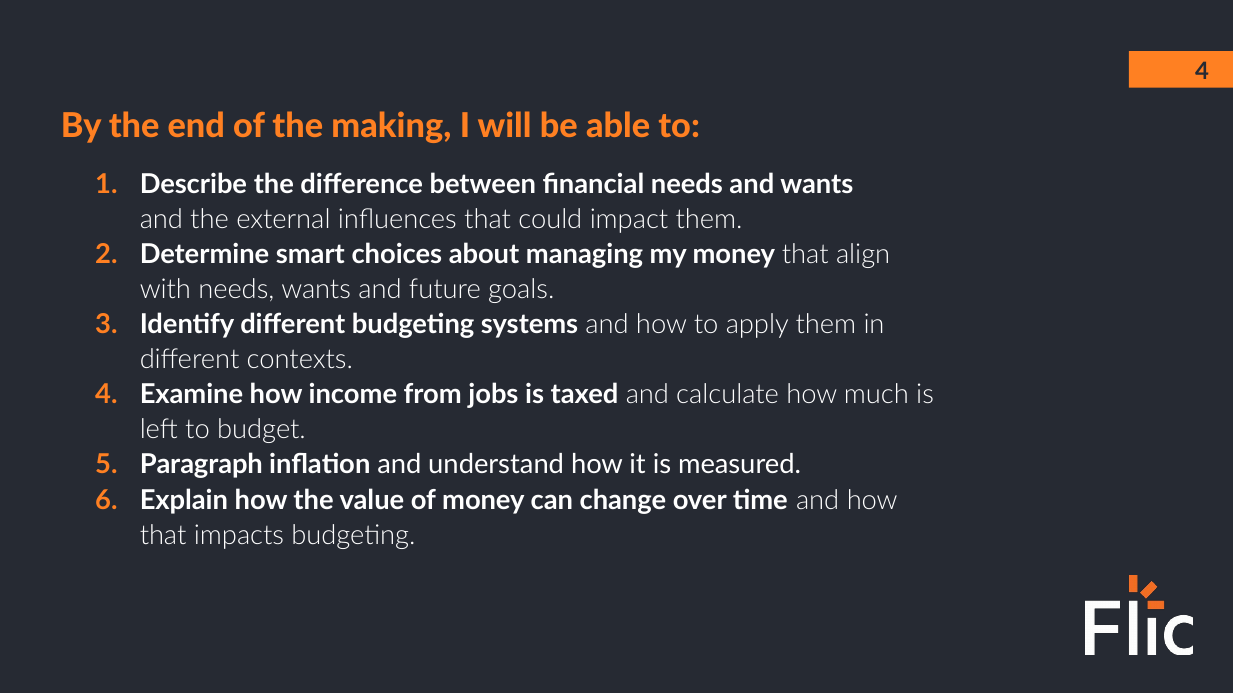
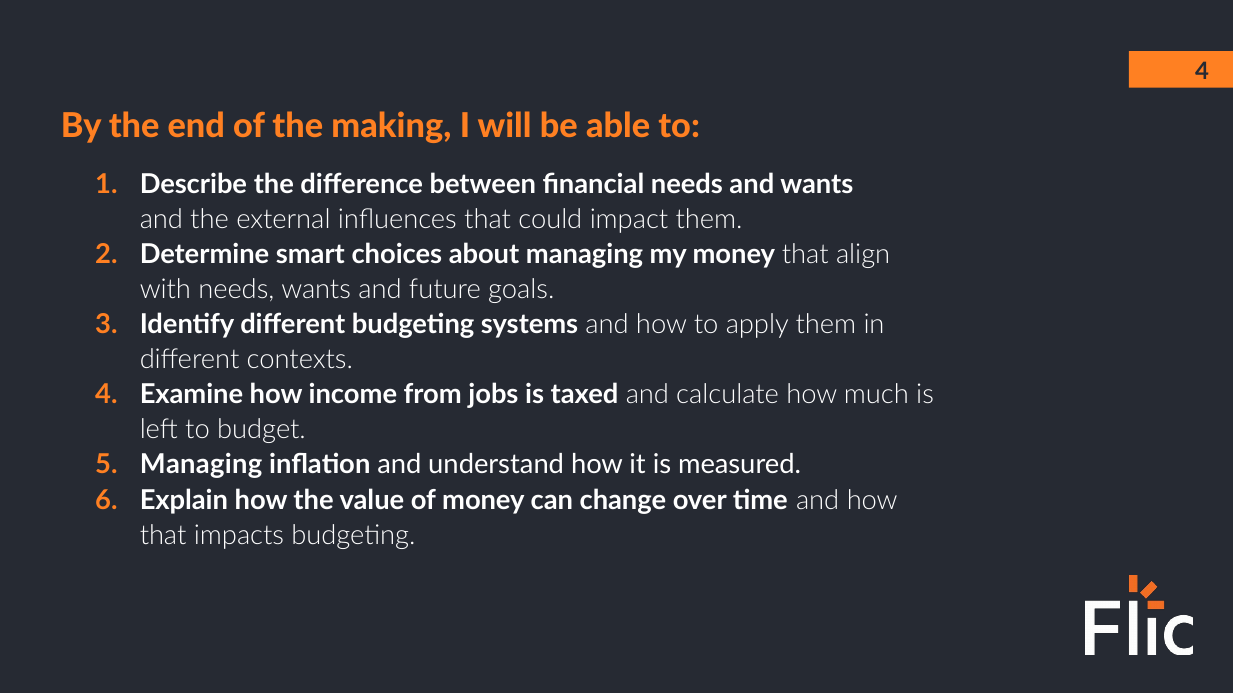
Paragraph at (201, 465): Paragraph -> Managing
